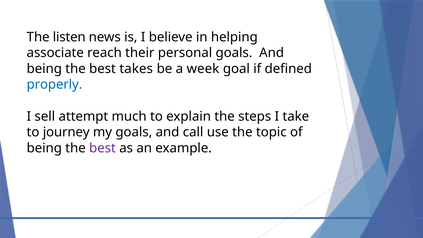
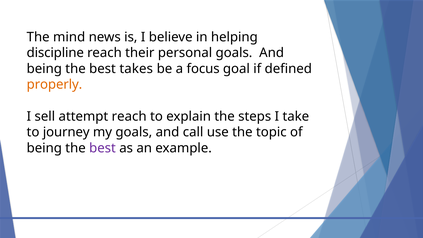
listen: listen -> mind
associate: associate -> discipline
week: week -> focus
properly colour: blue -> orange
attempt much: much -> reach
